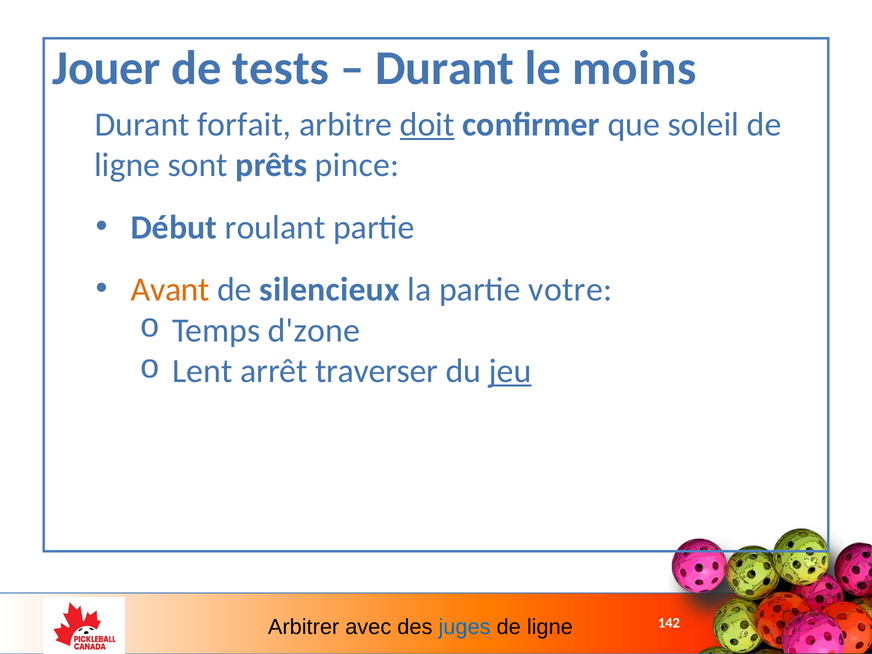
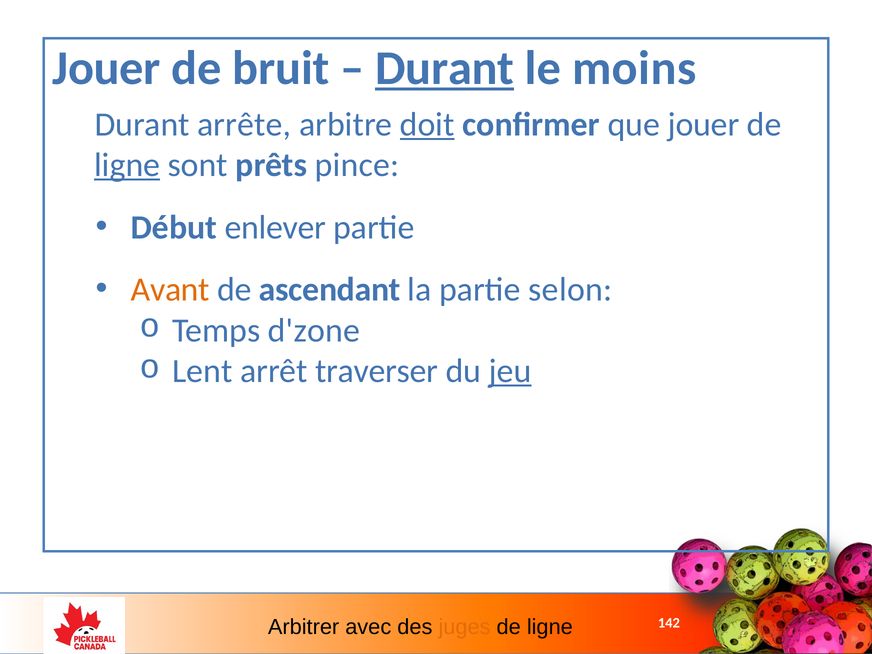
tests: tests -> bruit
Durant at (445, 68) underline: none -> present
forfait: forfait -> arrête
que soleil: soleil -> jouer
ligne at (127, 165) underline: none -> present
roulant: roulant -> enlever
silencieux: silencieux -> ascendant
votre: votre -> selon
juges colour: blue -> orange
